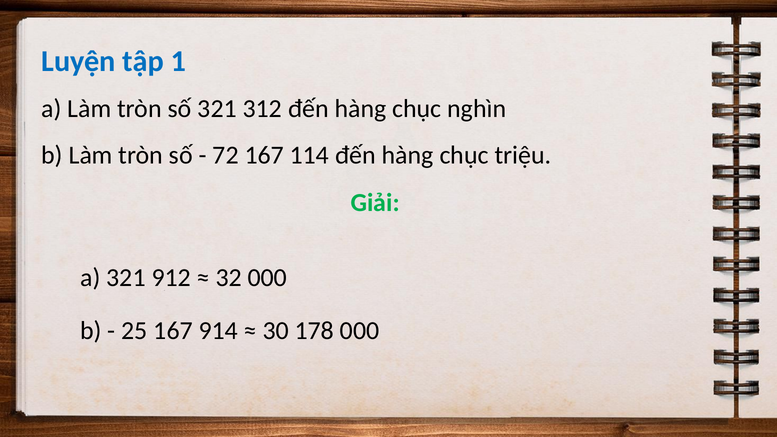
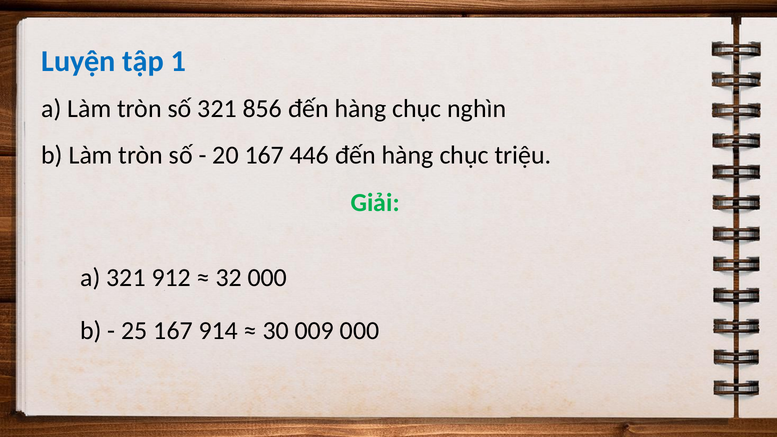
312: 312 -> 856
72: 72 -> 20
114: 114 -> 446
178: 178 -> 009
